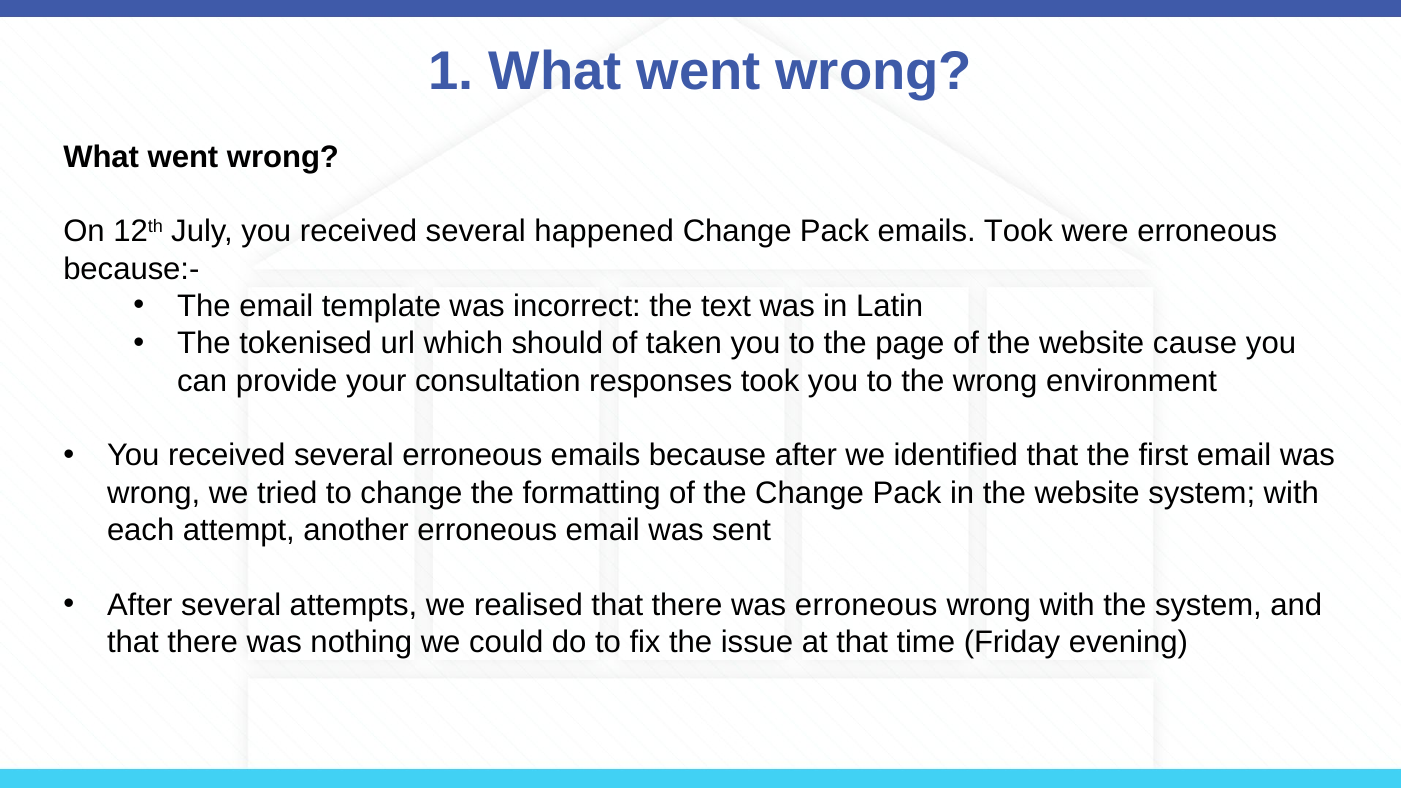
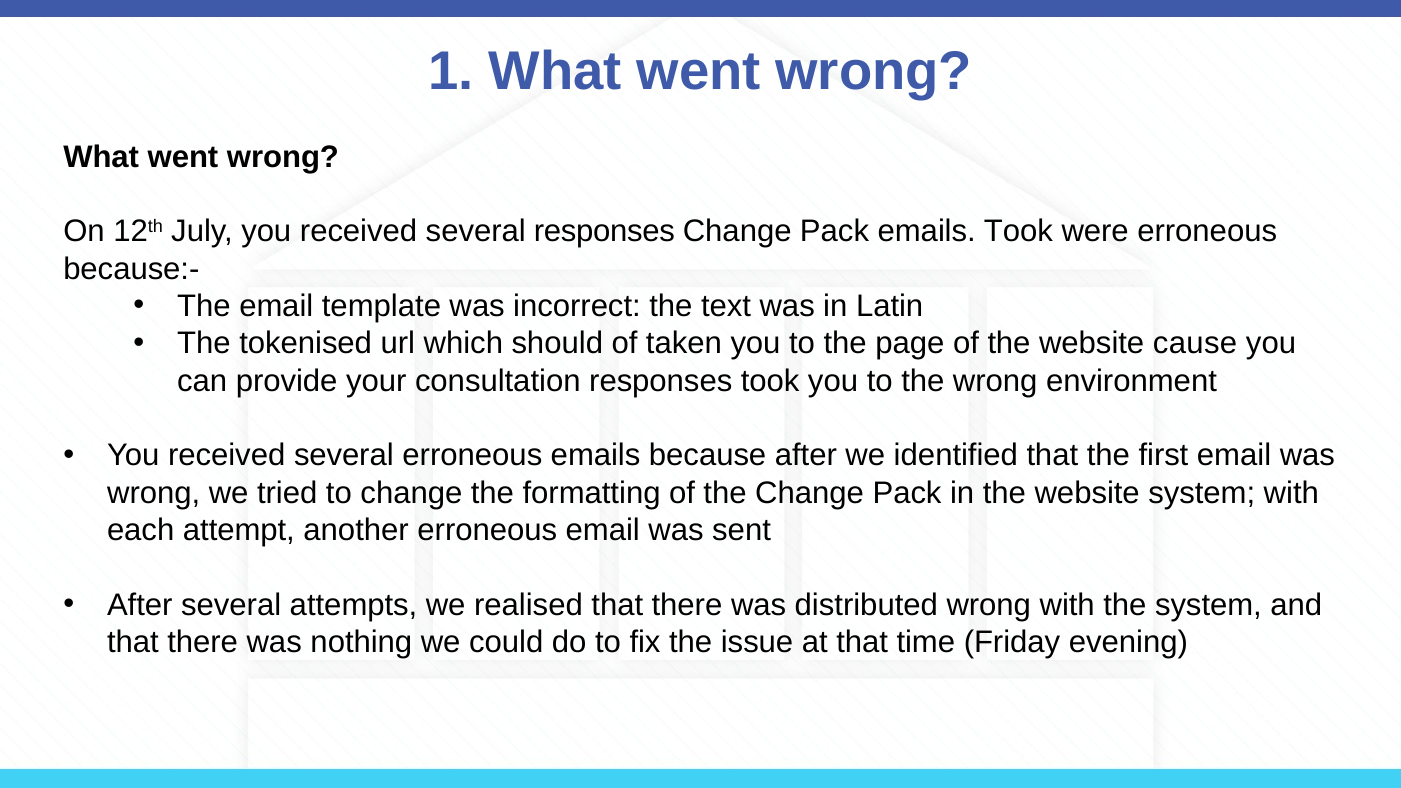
several happened: happened -> responses
was erroneous: erroneous -> distributed
